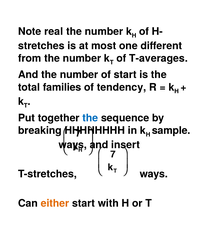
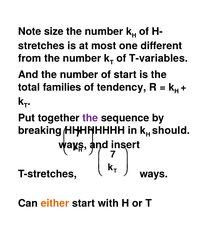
real: real -> size
T-averages: T-averages -> T-variables
the at (90, 118) colour: blue -> purple
sample: sample -> should
